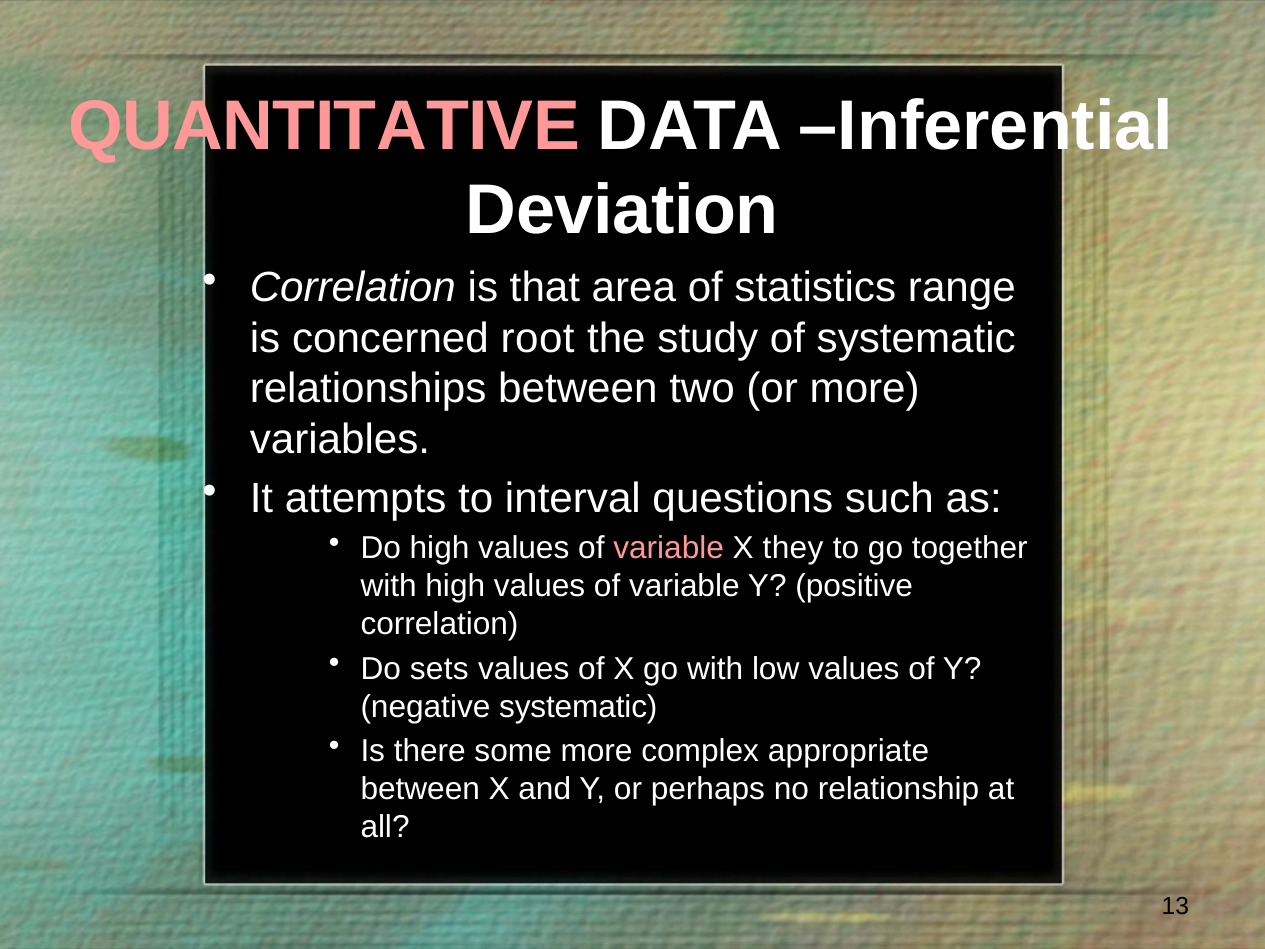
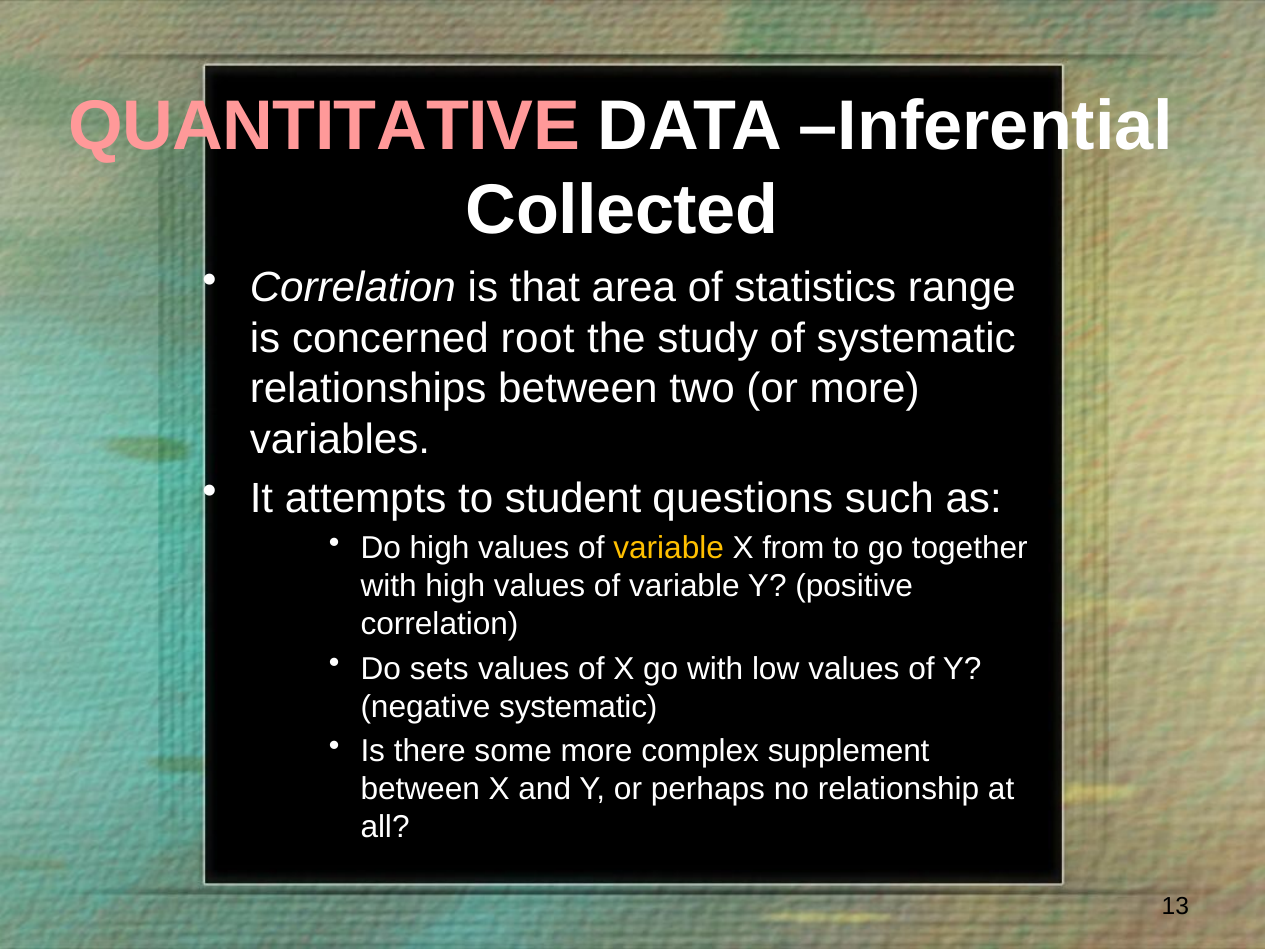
Deviation: Deviation -> Collected
interval: interval -> student
variable at (669, 548) colour: pink -> yellow
they: they -> from
appropriate: appropriate -> supplement
